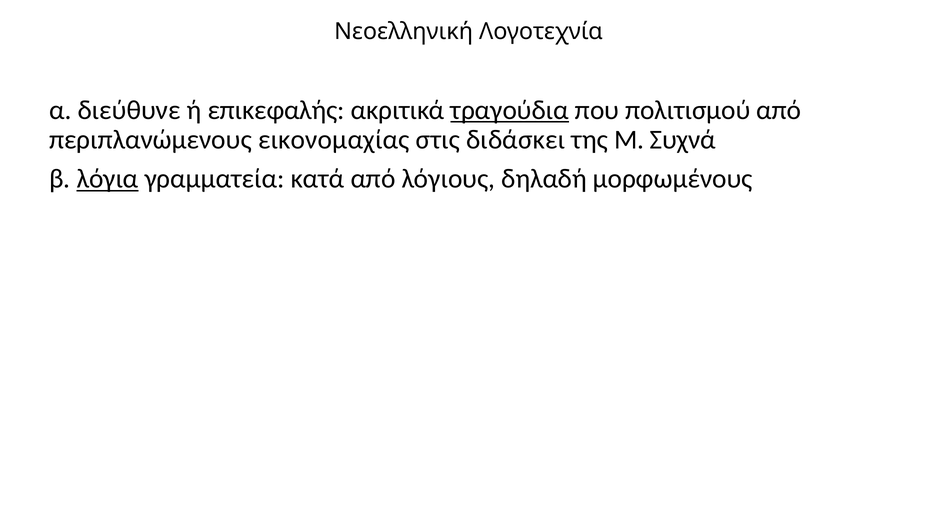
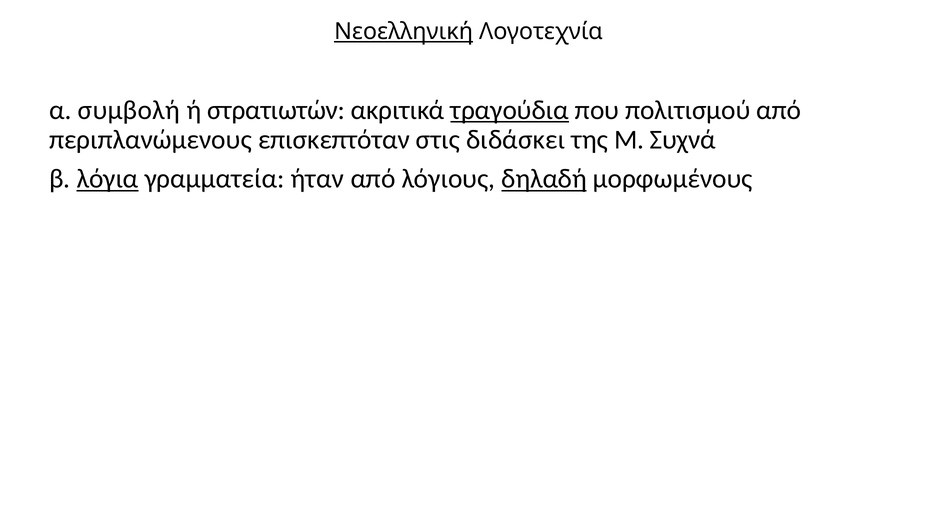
Νεοελληνική underline: none -> present
διεύθυνε: διεύθυνε -> συμβολή
επικεφαλής: επικεφαλής -> στρατιωτών
εικονομαχίας: εικονομαχίας -> επισκεπτόταν
κατά: κατά -> ήταν
δηλαδή underline: none -> present
